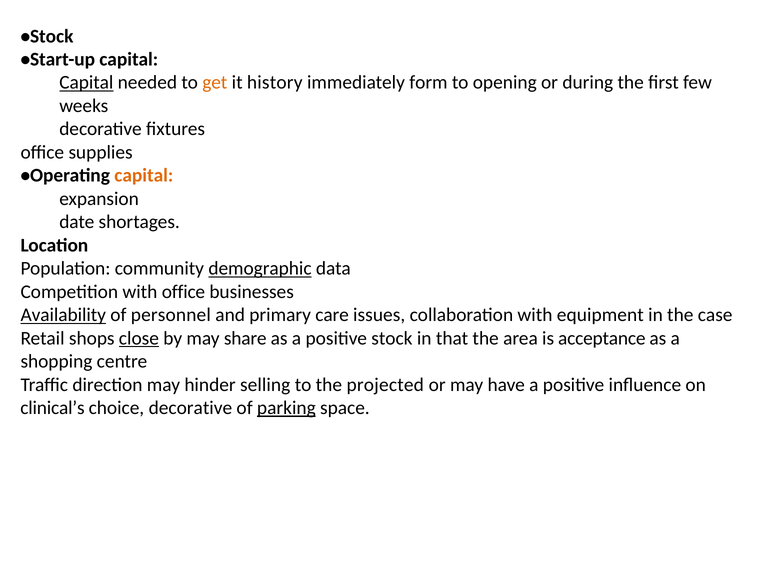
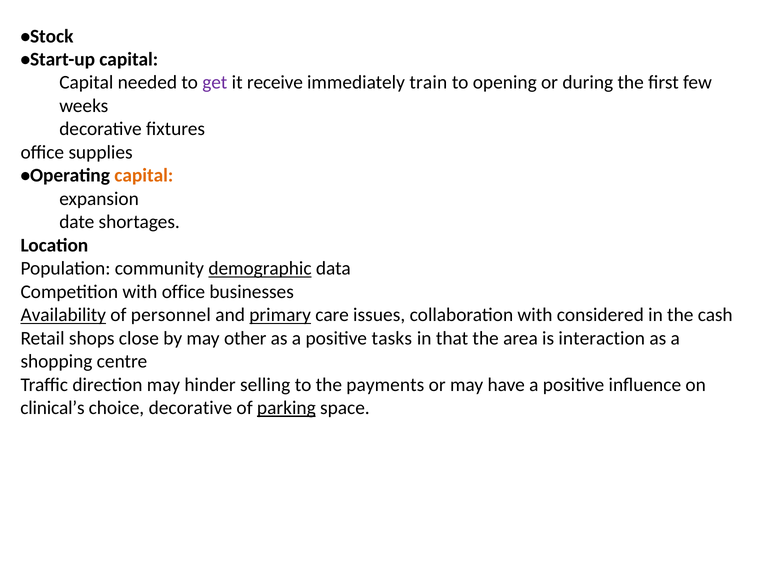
Capital at (86, 83) underline: present -> none
get colour: orange -> purple
history: history -> receive
form: form -> train
primary underline: none -> present
equipment: equipment -> considered
case: case -> cash
close underline: present -> none
share: share -> other
positive stock: stock -> tasks
acceptance: acceptance -> interaction
projected: projected -> payments
